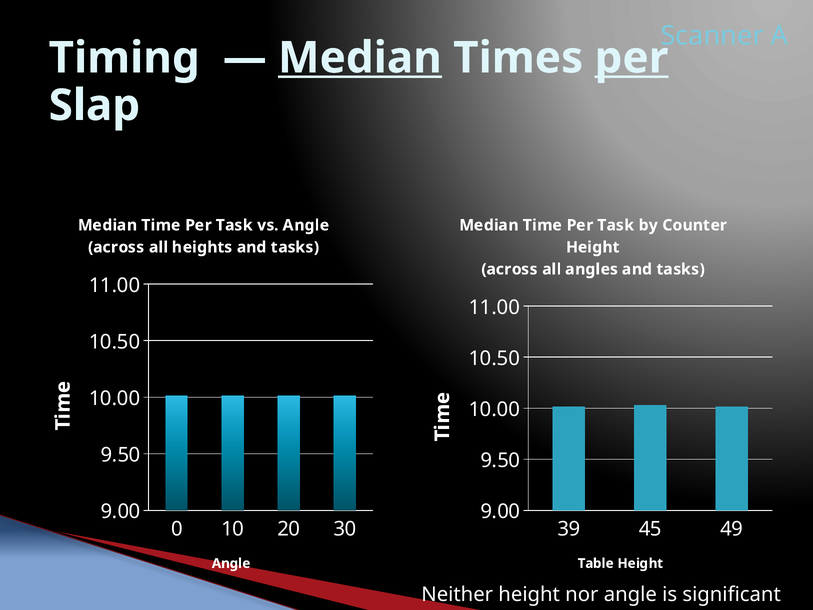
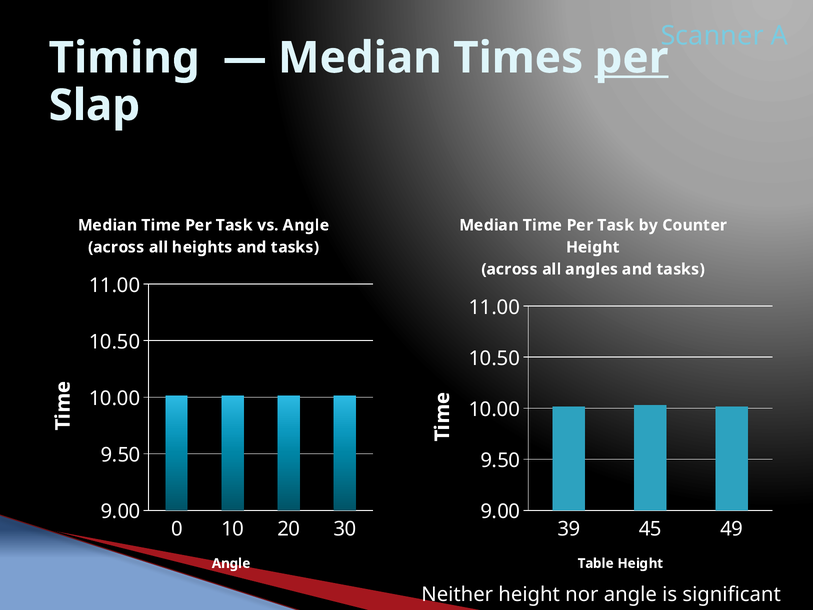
Median at (360, 58) underline: present -> none
